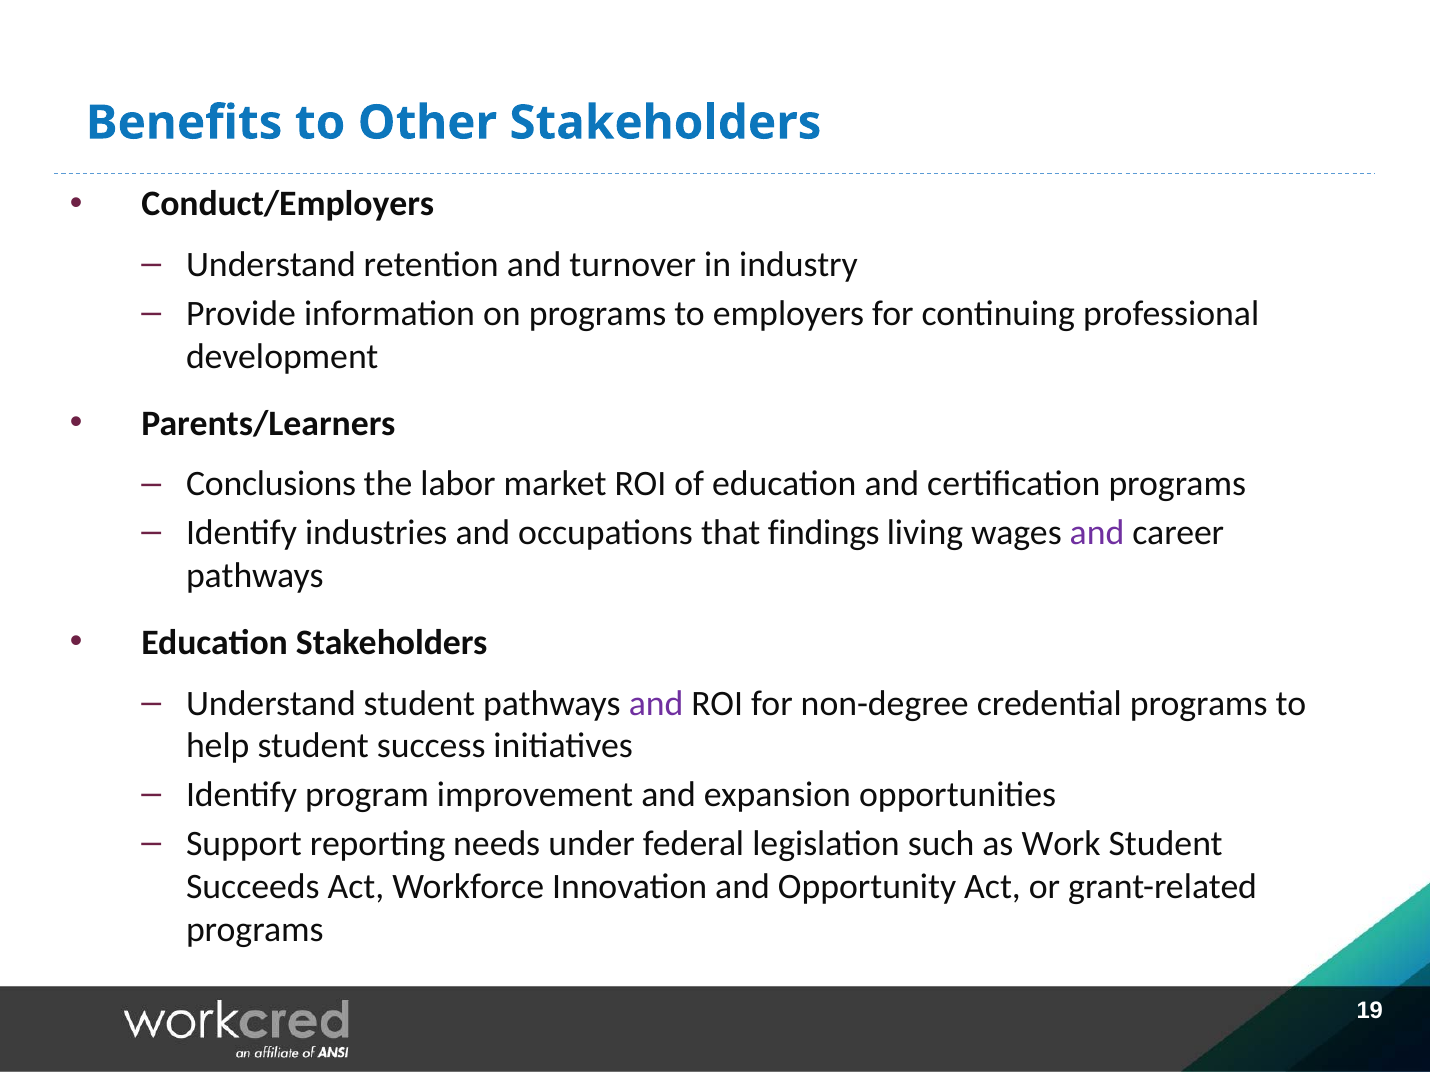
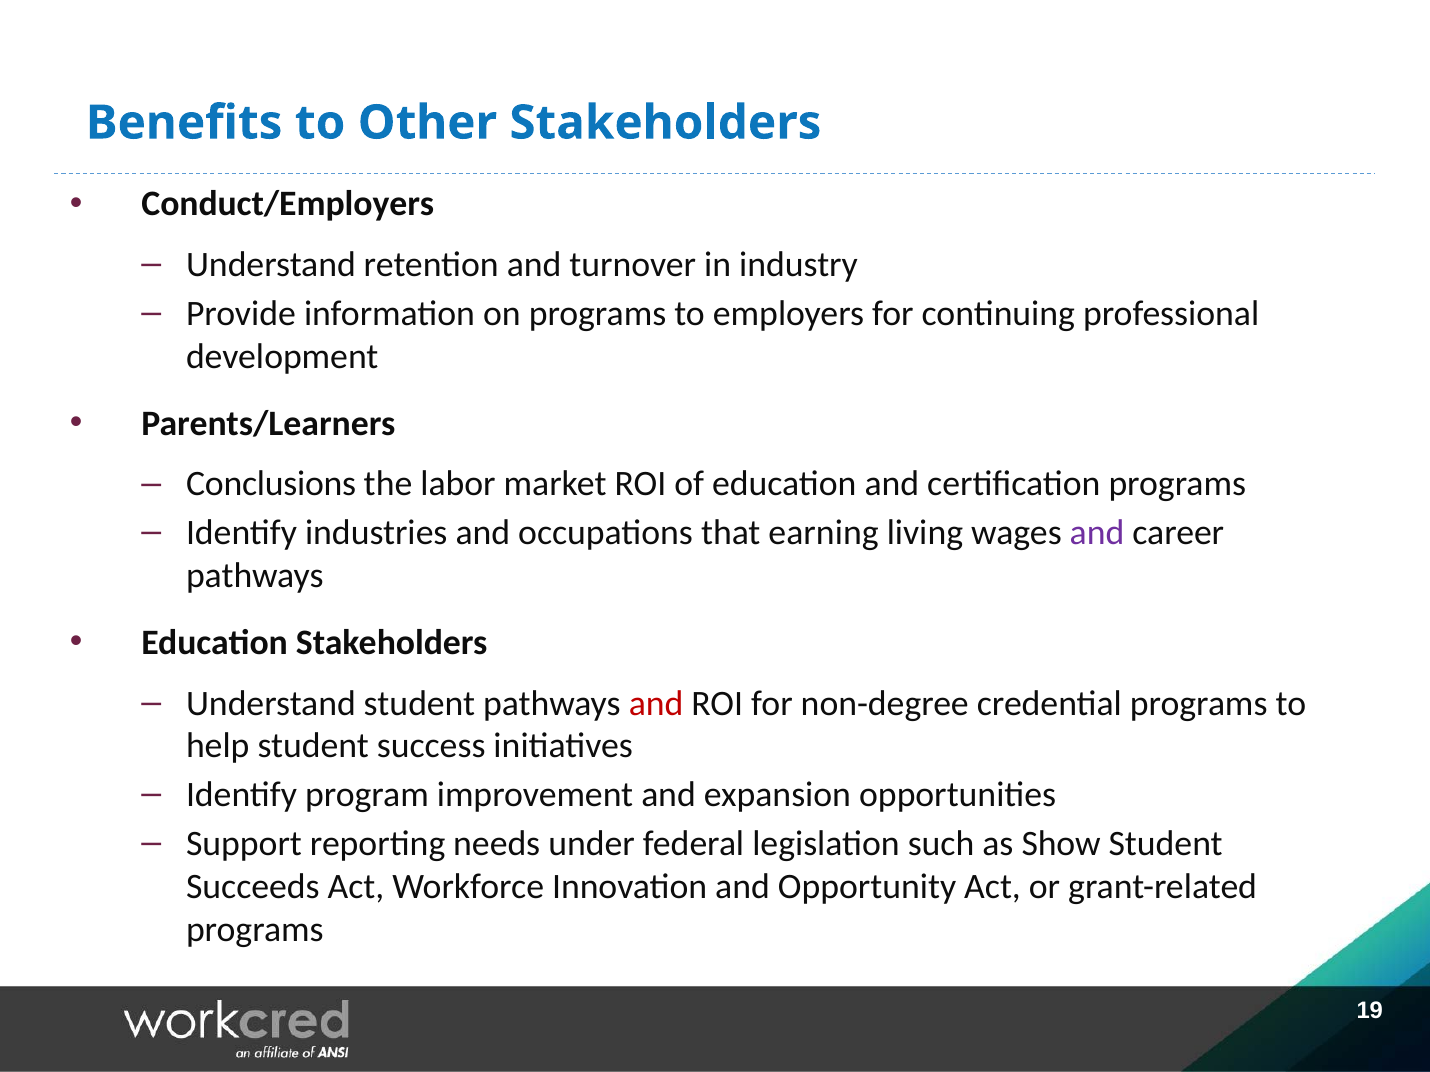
findings: findings -> earning
and at (656, 704) colour: purple -> red
Work: Work -> Show
